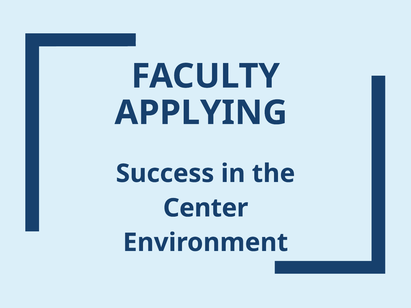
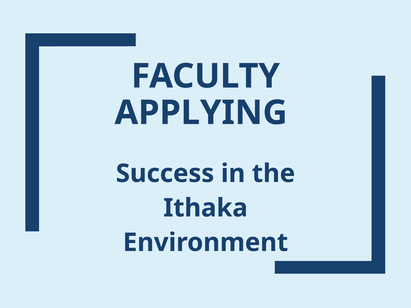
Center: Center -> Ithaka
